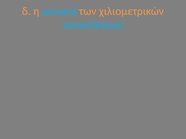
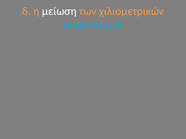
μείωση colour: light blue -> white
